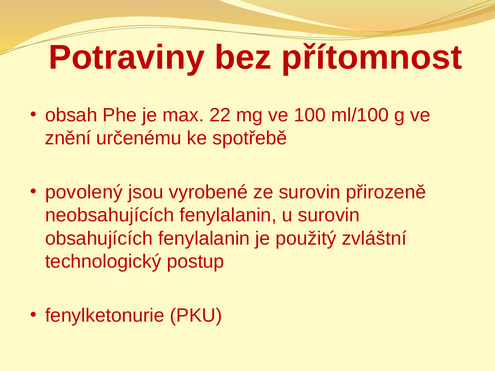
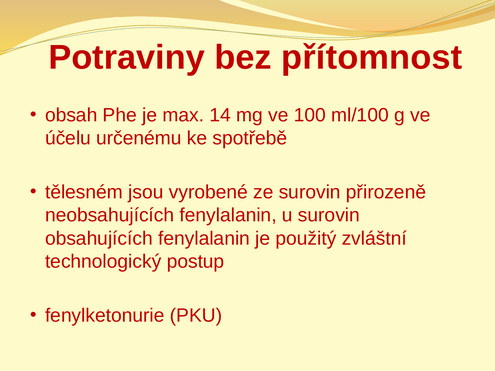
22: 22 -> 14
znění: znění -> účelu
povolený: povolený -> tělesném
